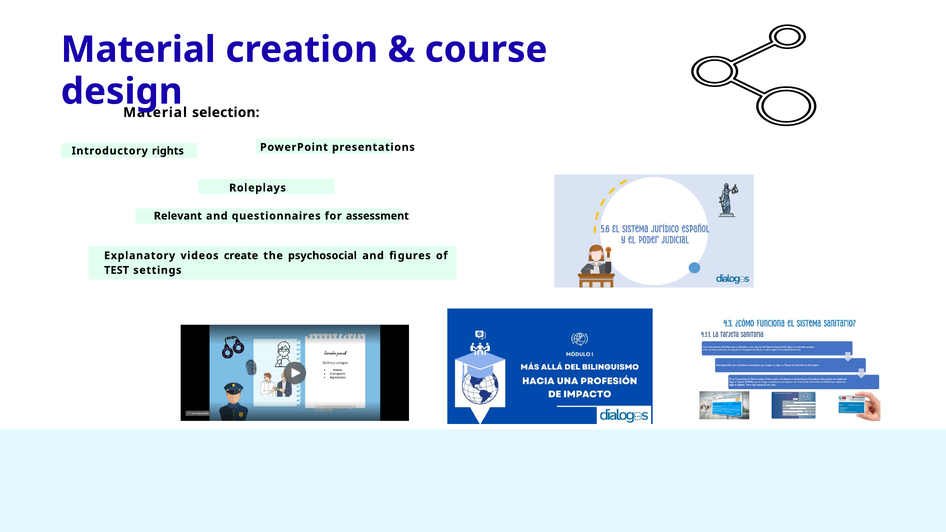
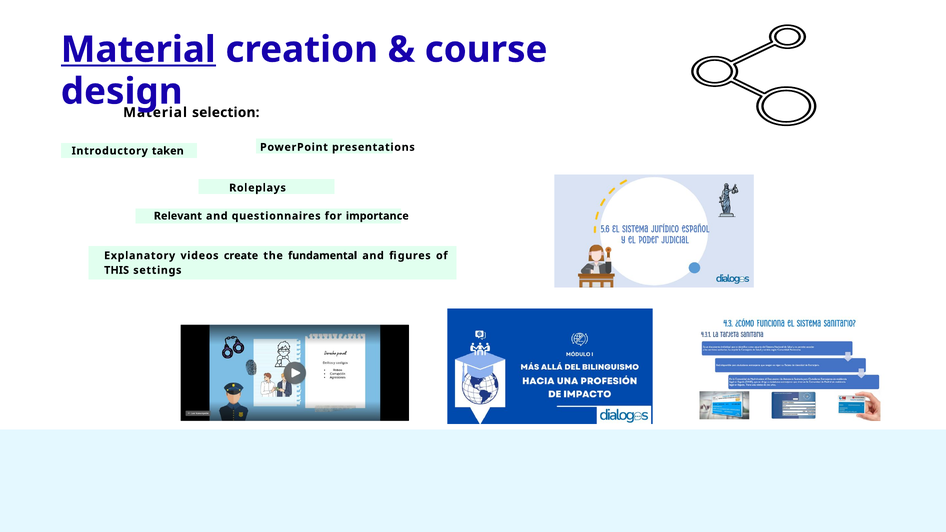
Material at (138, 50) underline: none -> present
rights: rights -> taken
assessment: assessment -> importance
psychosocial: psychosocial -> fundamental
TEST: TEST -> THIS
